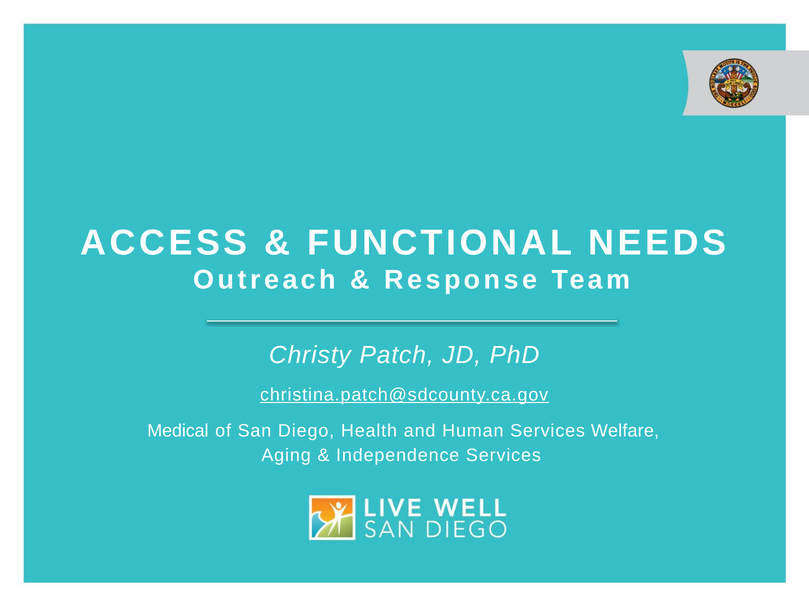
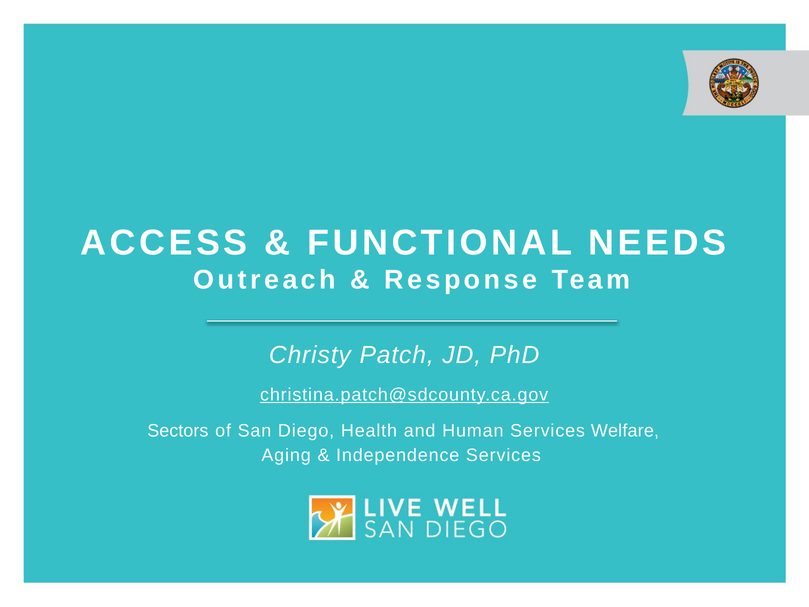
Medical: Medical -> Sectors
